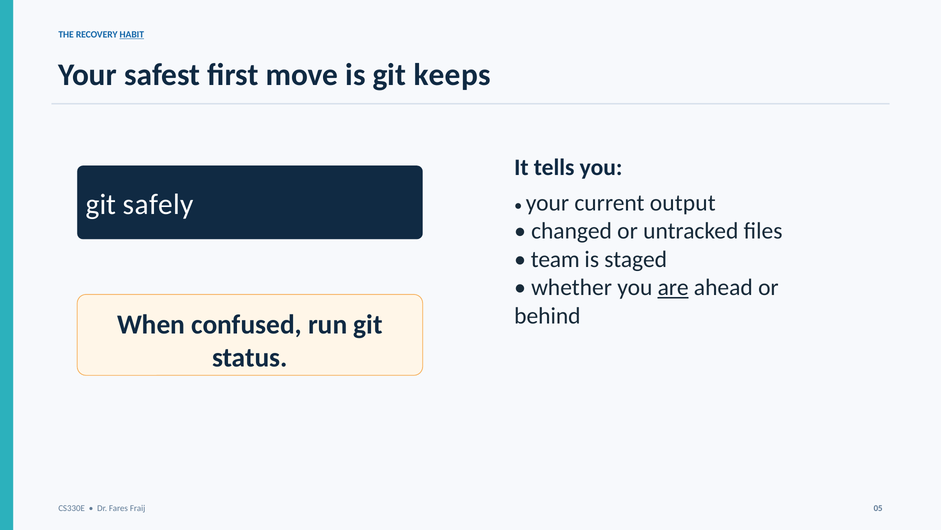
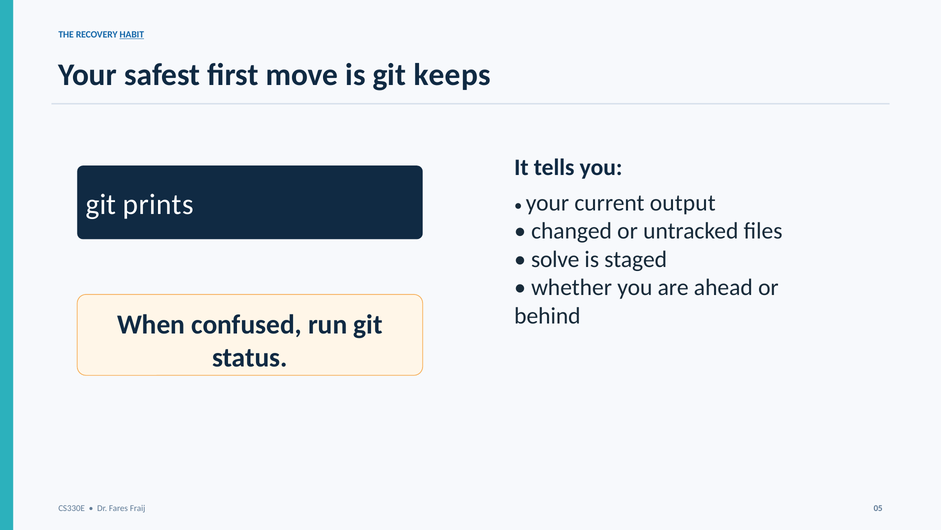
safely: safely -> prints
team: team -> solve
are underline: present -> none
